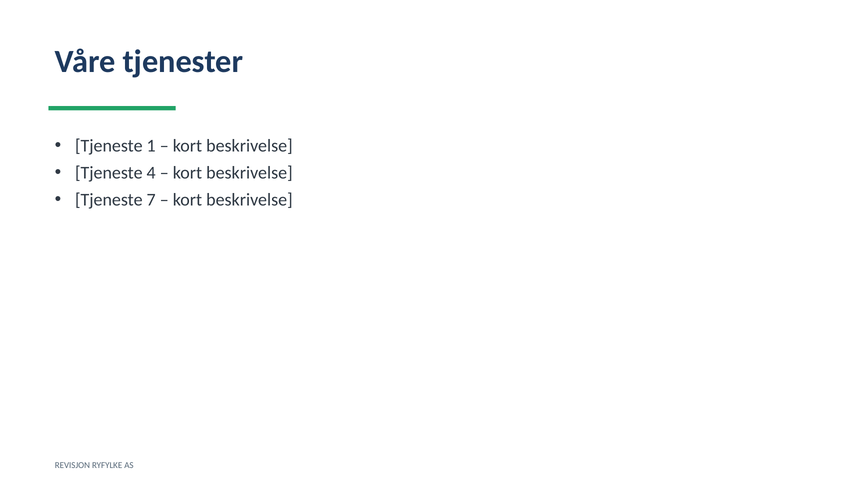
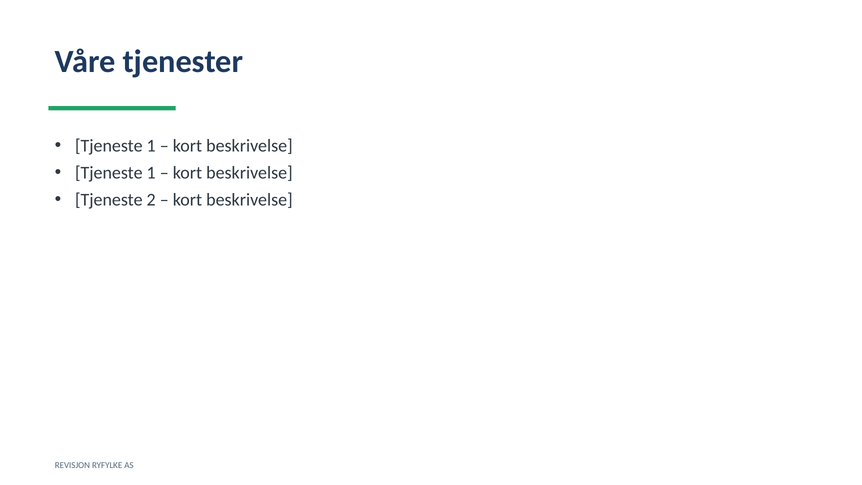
4 at (151, 173): 4 -> 1
7: 7 -> 2
